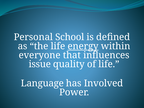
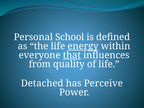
that underline: none -> present
issue: issue -> from
Language: Language -> Detached
Involved: Involved -> Perceive
